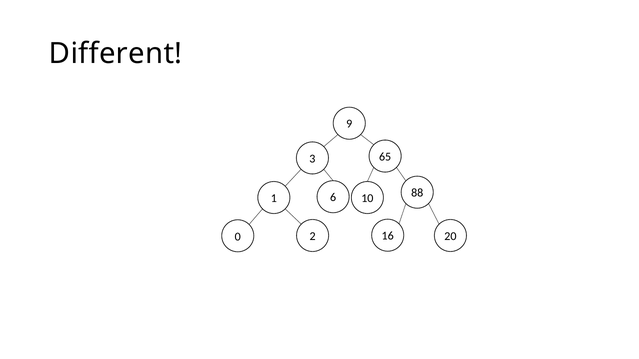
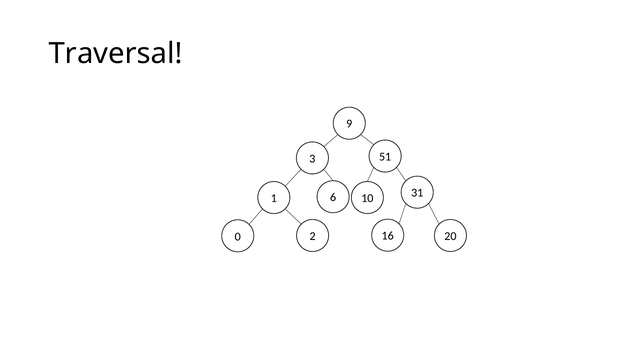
Different: Different -> Traversal
65: 65 -> 51
88: 88 -> 31
